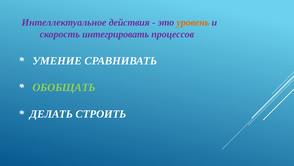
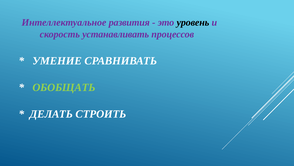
действия: действия -> развития
уровень colour: orange -> black
интегрировать: интегрировать -> устанавливать
